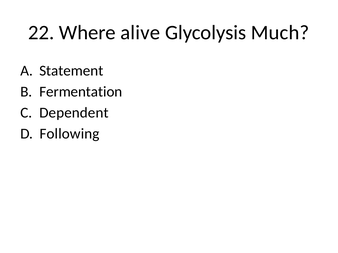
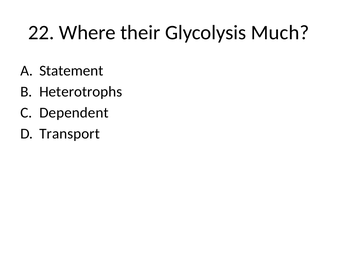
alive: alive -> their
Fermentation: Fermentation -> Heterotrophs
Following: Following -> Transport
